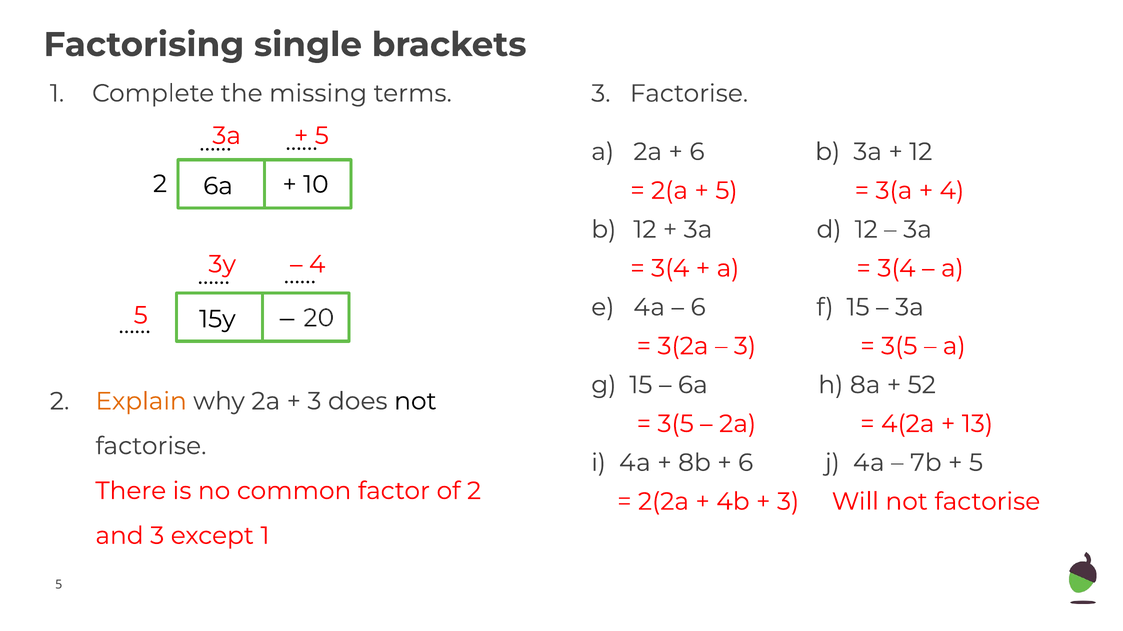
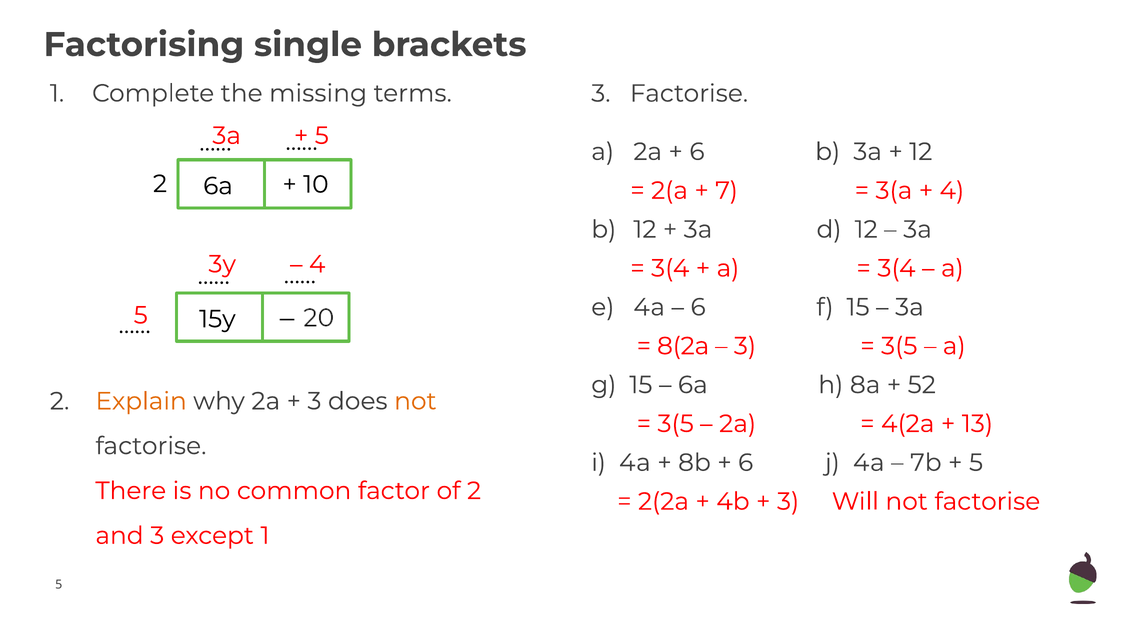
5 at (726, 191): 5 -> 7
3(2a: 3(2a -> 8(2a
not at (415, 402) colour: black -> orange
